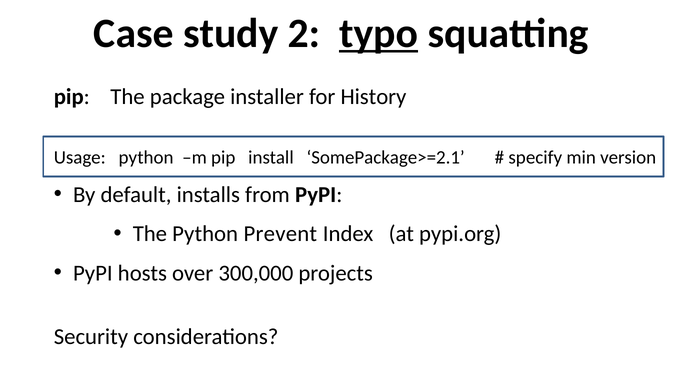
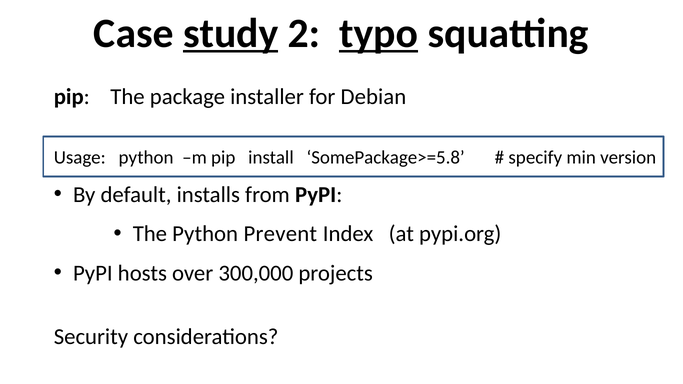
study underline: none -> present
History: History -> Debian
SomePackage>=2.1: SomePackage>=2.1 -> SomePackage>=5.8
